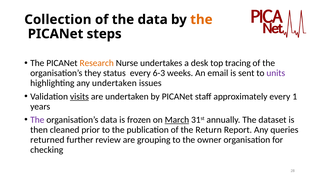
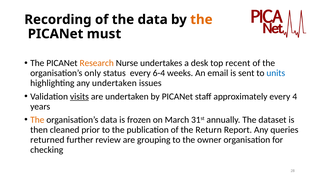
Collection: Collection -> Recording
steps: steps -> must
tracing: tracing -> recent
they: they -> only
6-3: 6-3 -> 6-4
units colour: purple -> blue
1: 1 -> 4
The at (37, 120) colour: purple -> orange
March underline: present -> none
